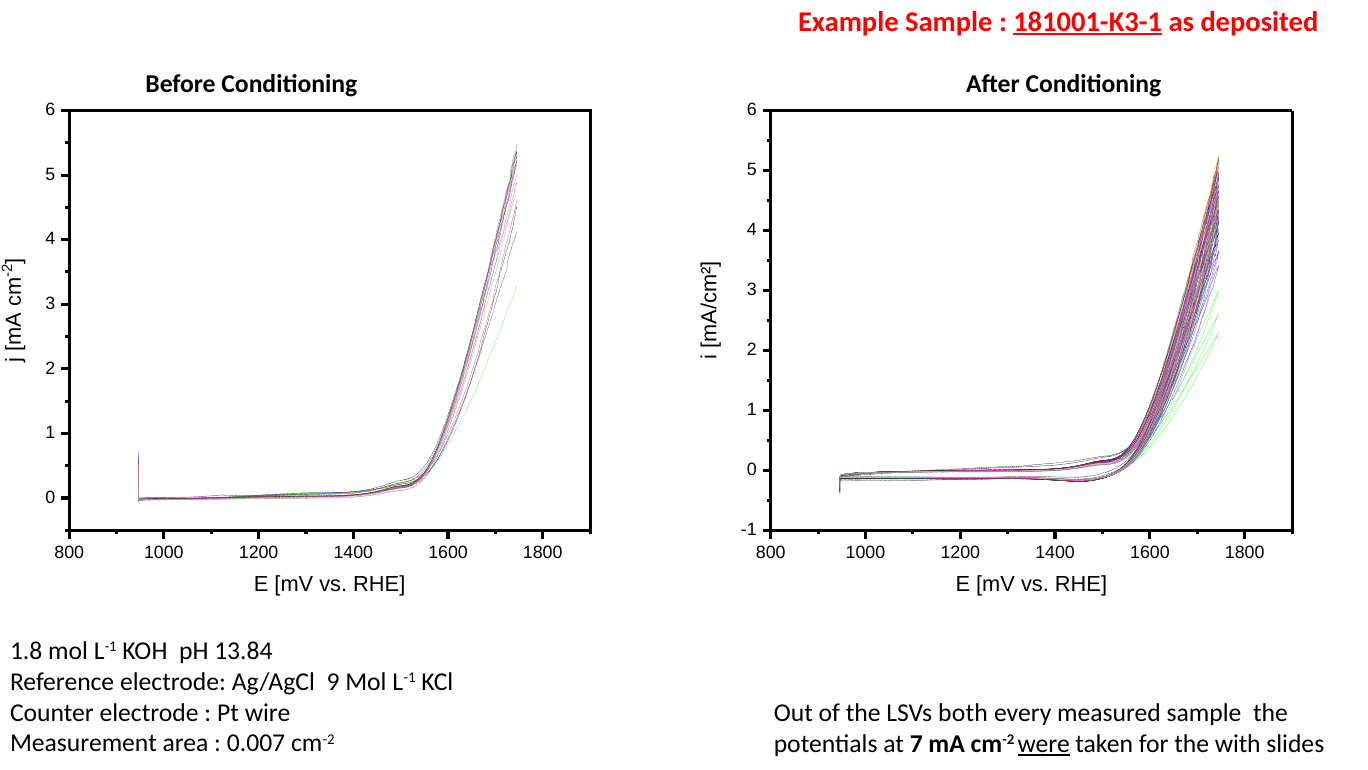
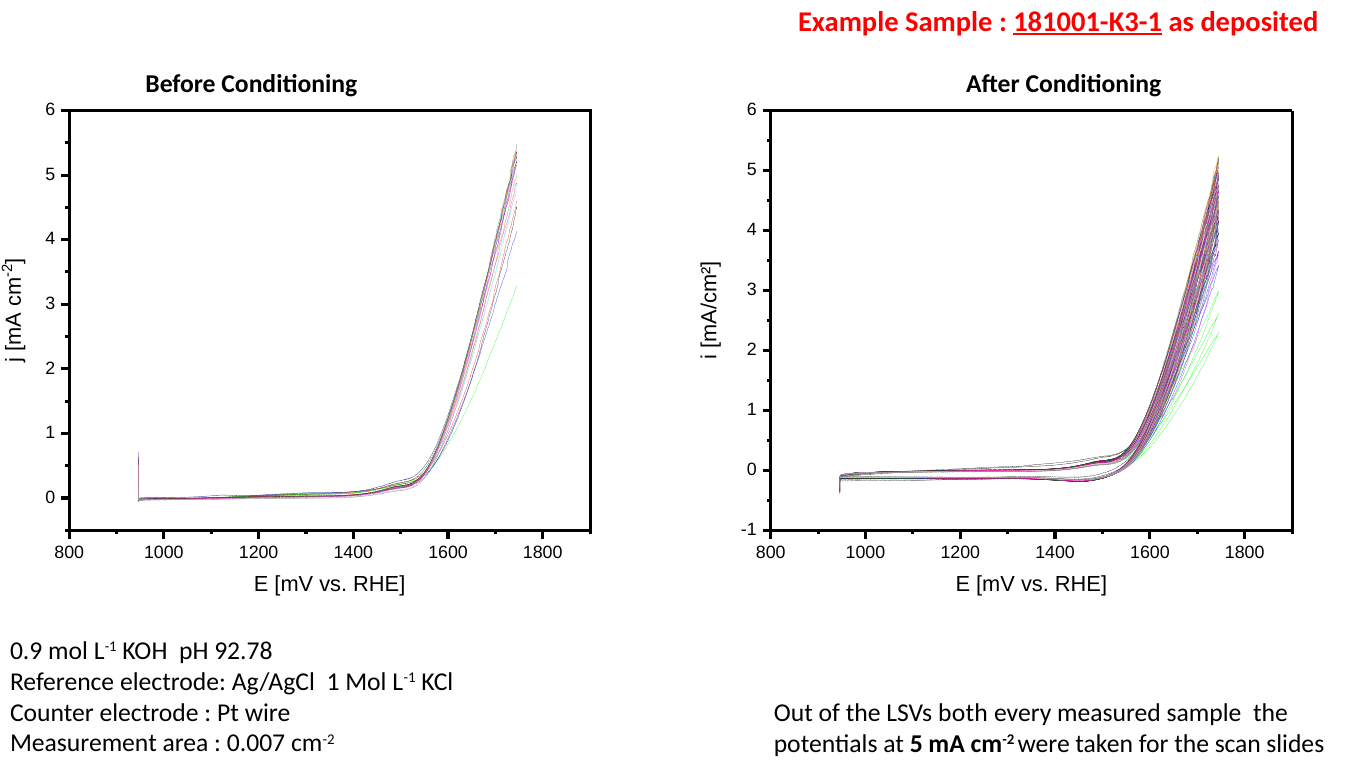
1.8: 1.8 -> 0.9
13.84: 13.84 -> 92.78
Ag/AgCl 9: 9 -> 1
at 7: 7 -> 5
were underline: present -> none
with: with -> scan
